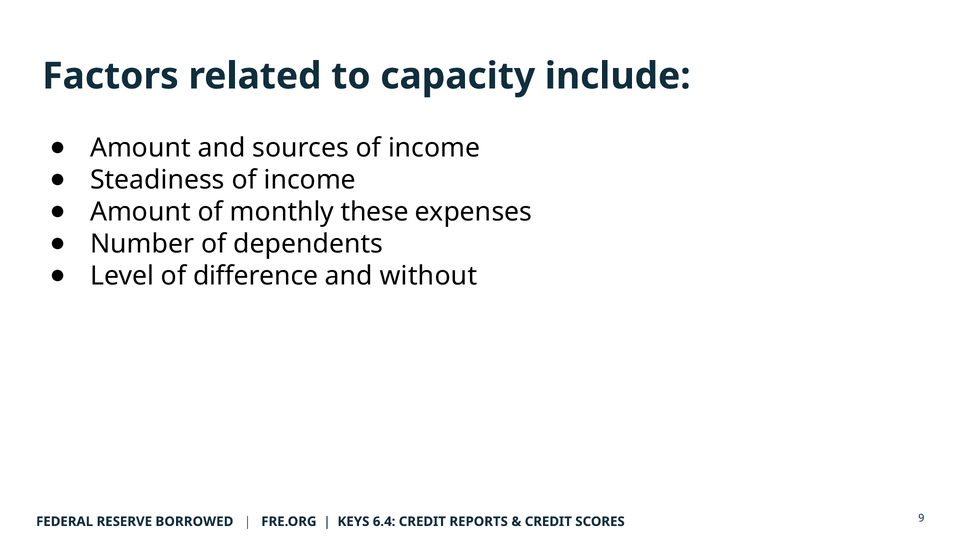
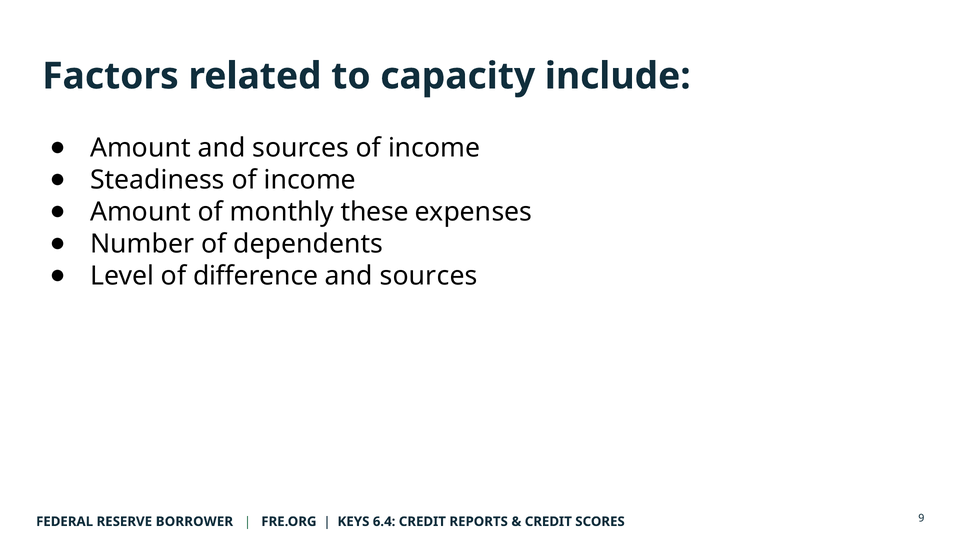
without at (428, 276): without -> sources
BORROWED: BORROWED -> BORROWER
